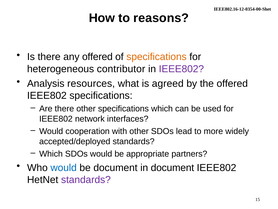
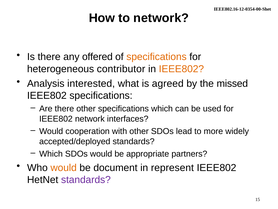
to reasons: reasons -> network
IEEE802 at (181, 69) colour: purple -> orange
resources: resources -> interested
the offered: offered -> missed
would at (64, 167) colour: blue -> orange
in document: document -> represent
